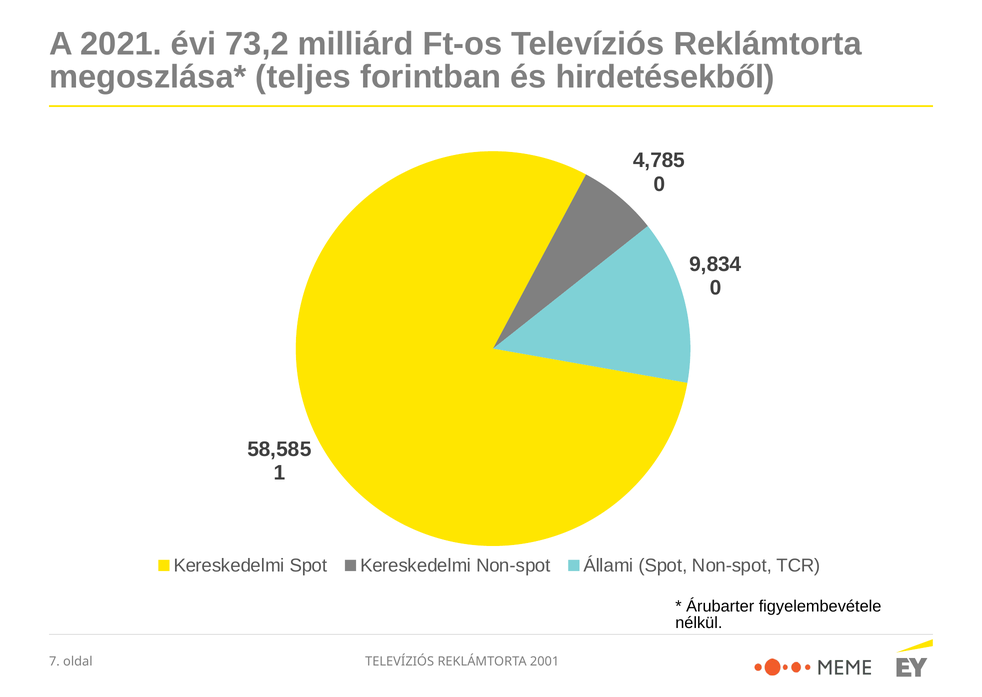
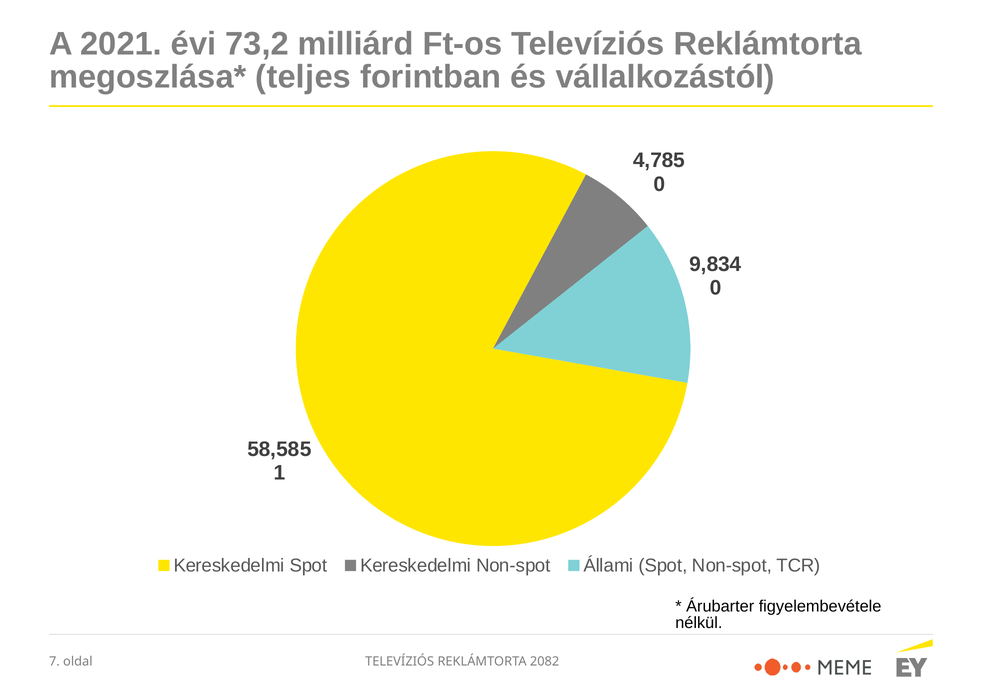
hirdetésekből: hirdetésekből -> vállalkozástól
2001: 2001 -> 2082
